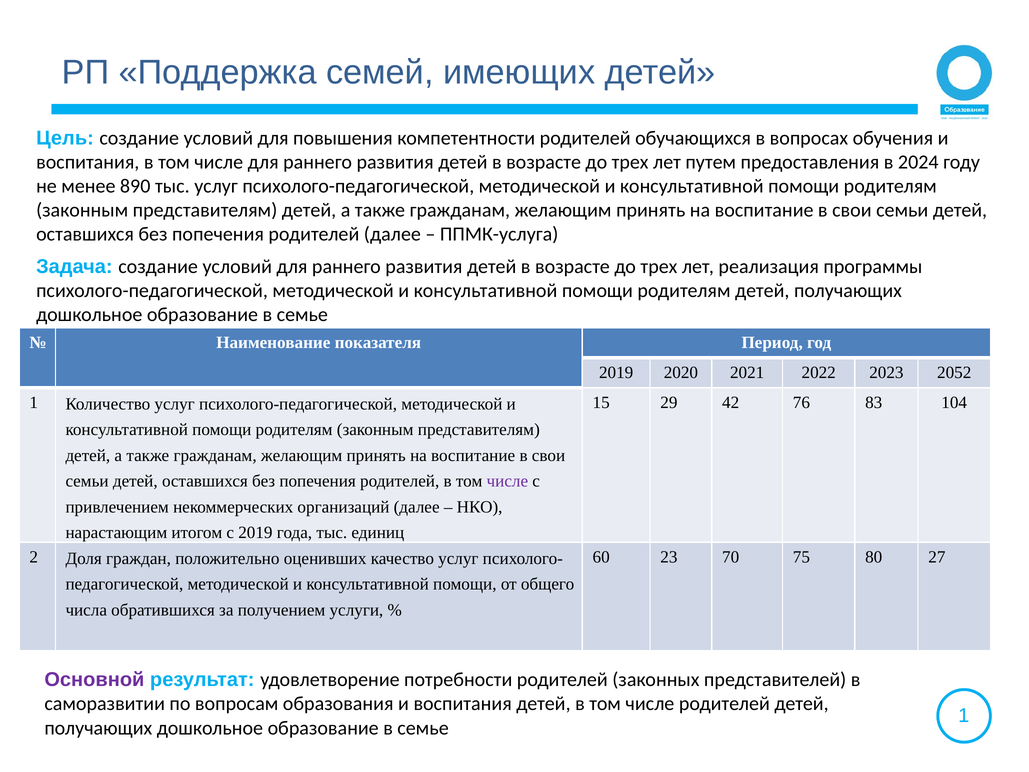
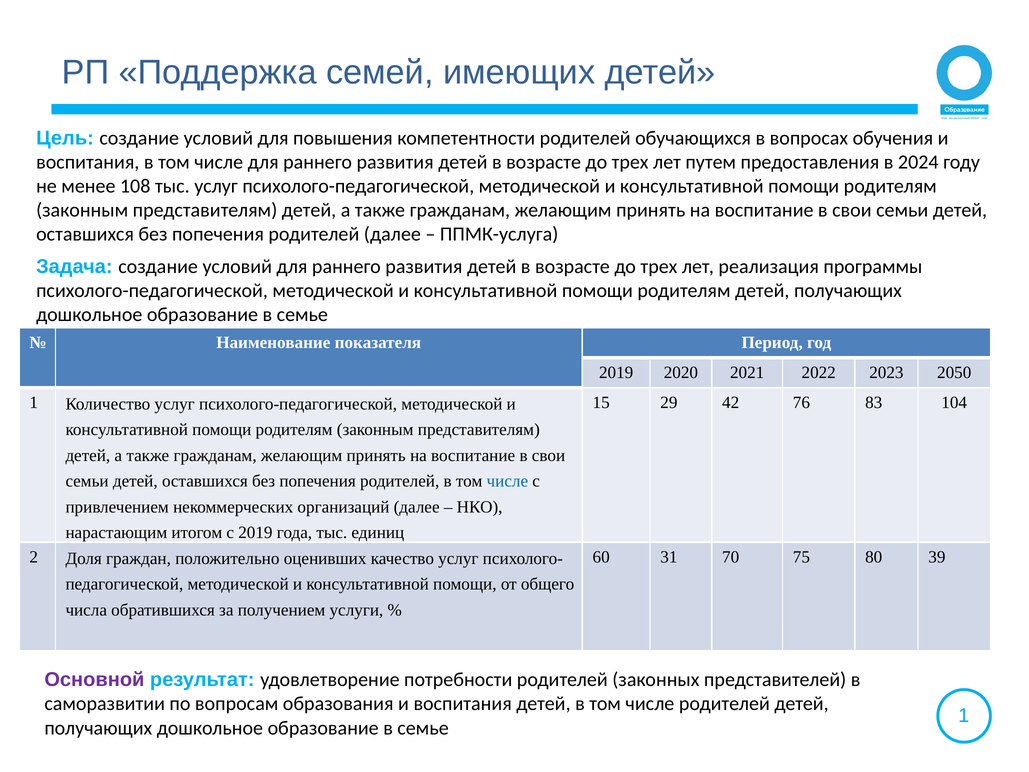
890: 890 -> 108
2052: 2052 -> 2050
числе at (507, 481) colour: purple -> blue
23: 23 -> 31
27: 27 -> 39
